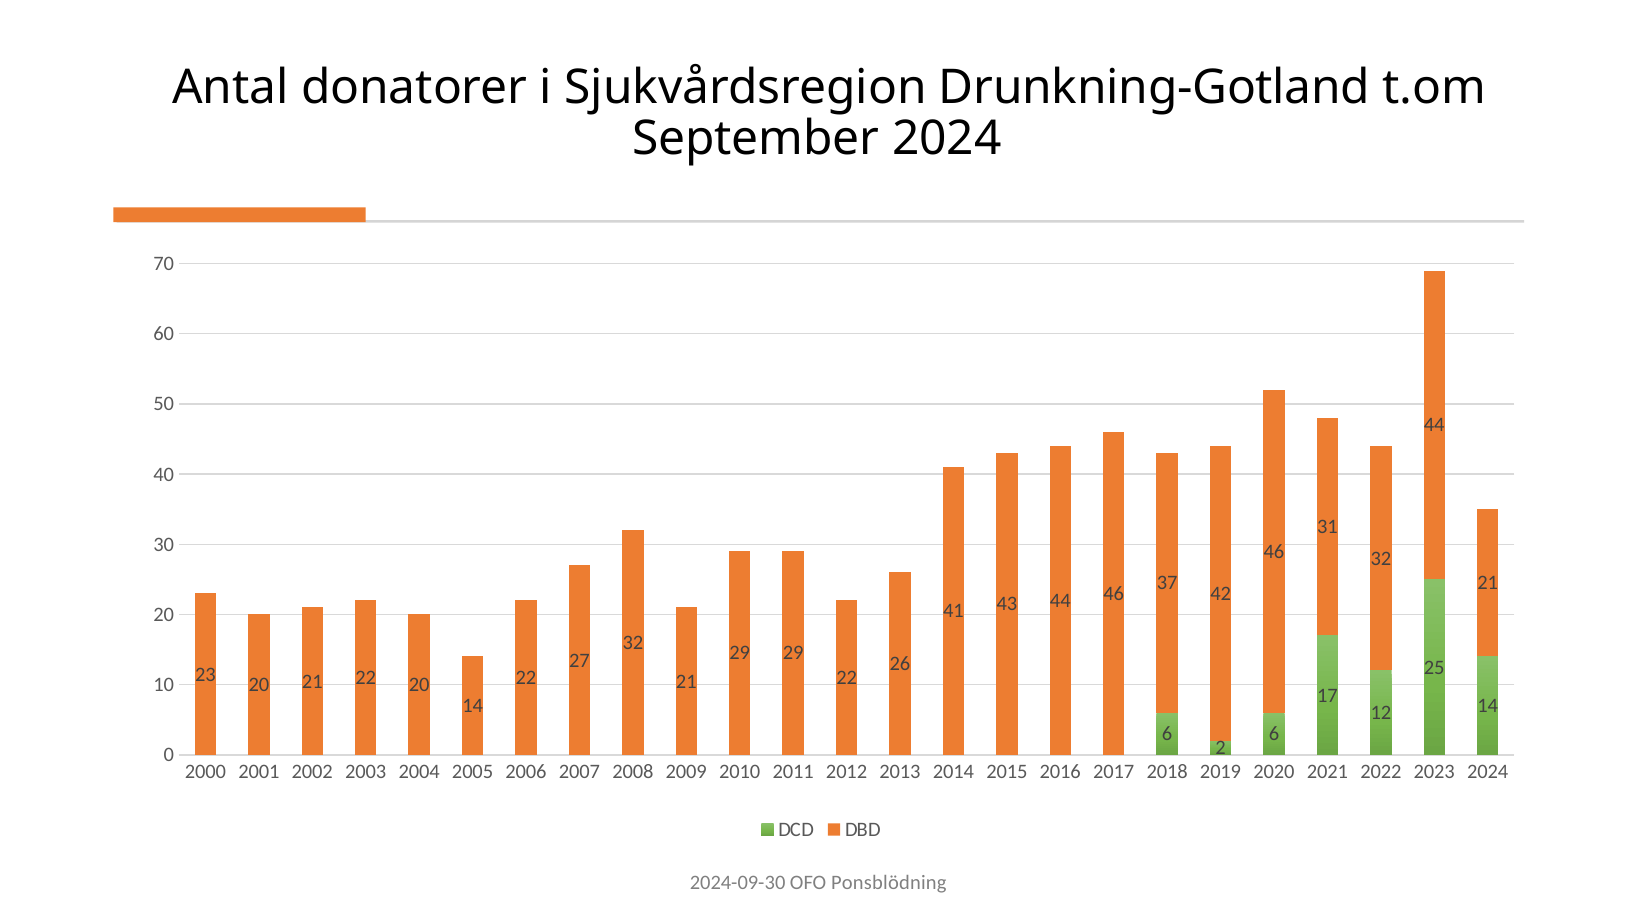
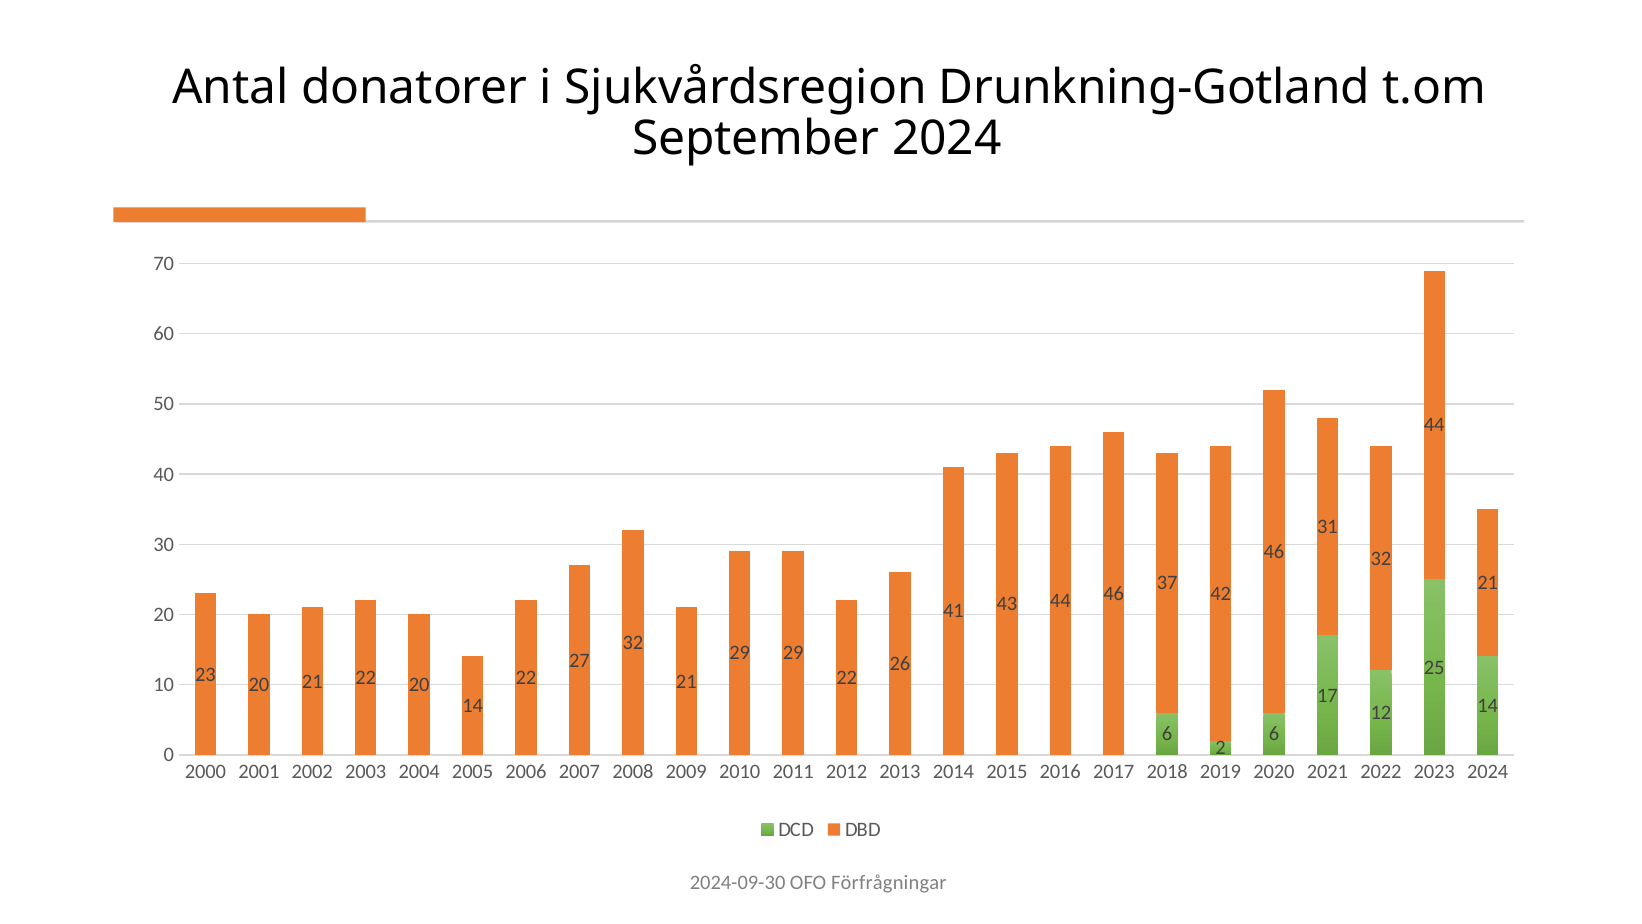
Ponsblödning: Ponsblödning -> Förfrågningar
